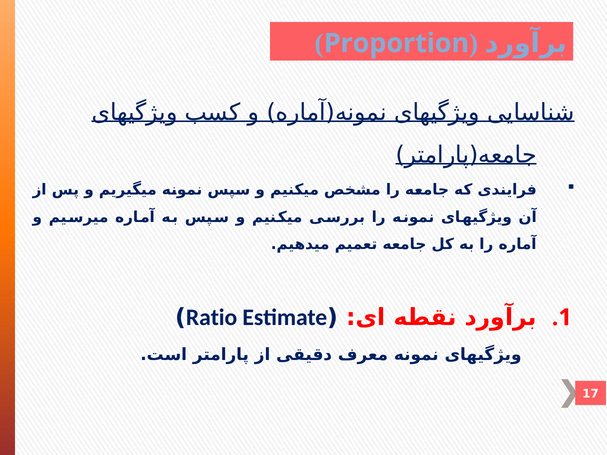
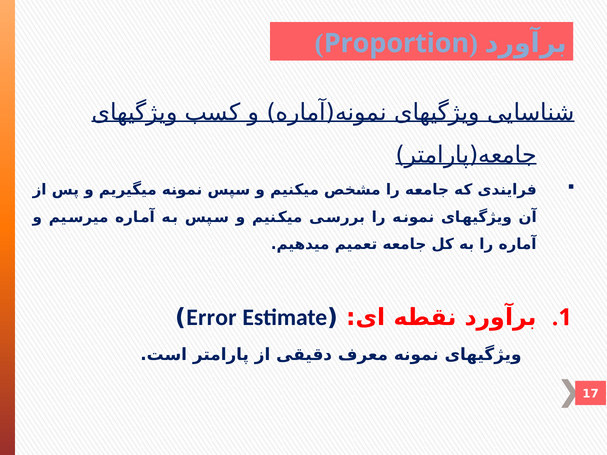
Ratio: Ratio -> Error
